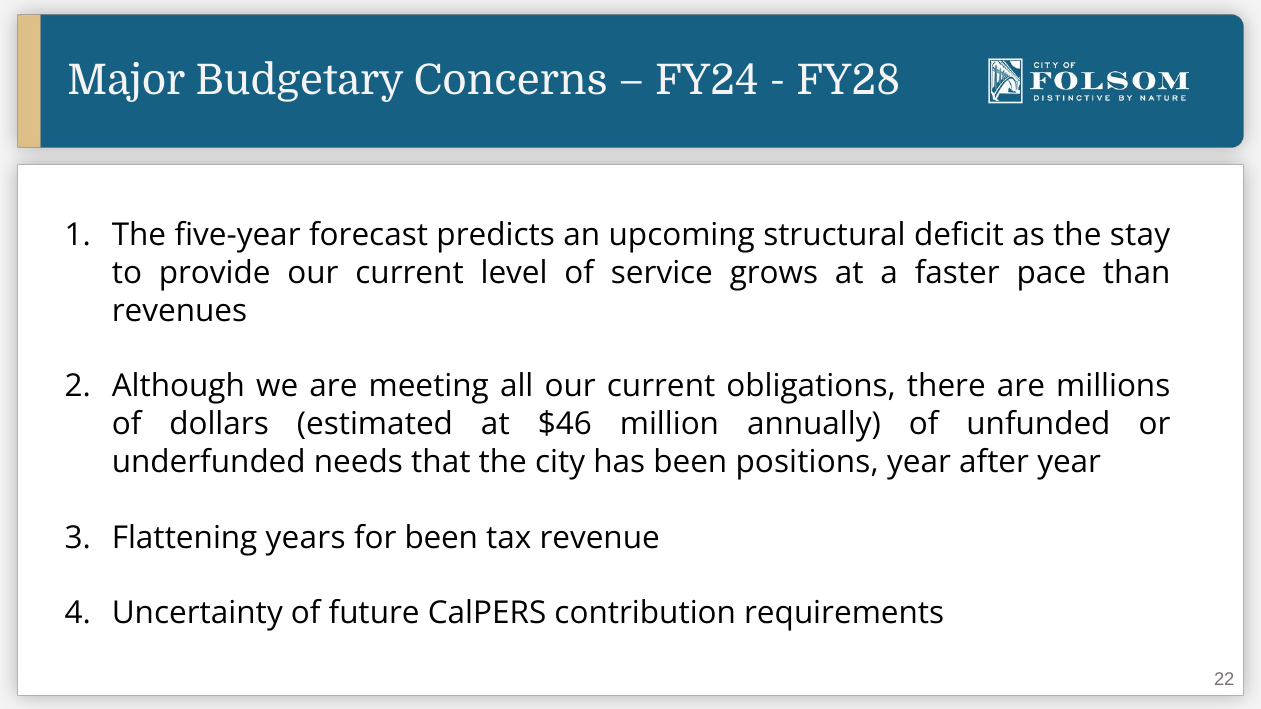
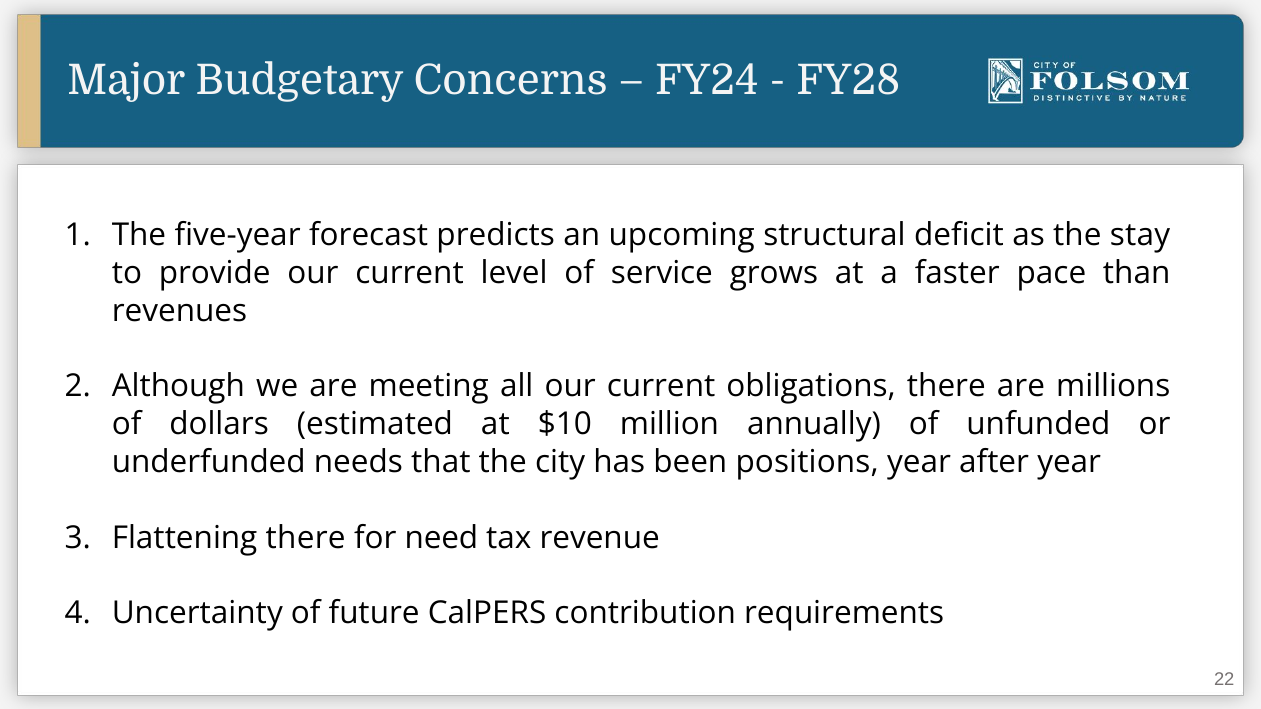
$46: $46 -> $10
Flattening years: years -> there
for been: been -> need
